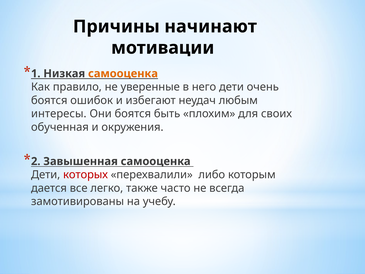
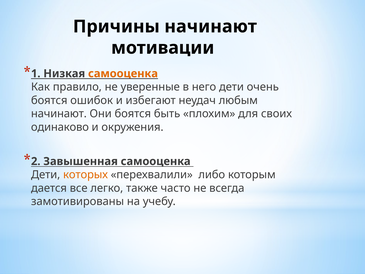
интересы at (59, 114): интересы -> начинают
обученная: обученная -> одинаково
которых colour: red -> orange
